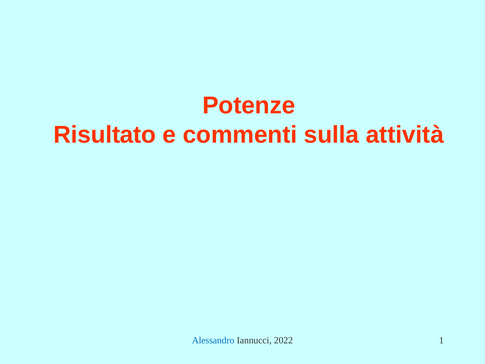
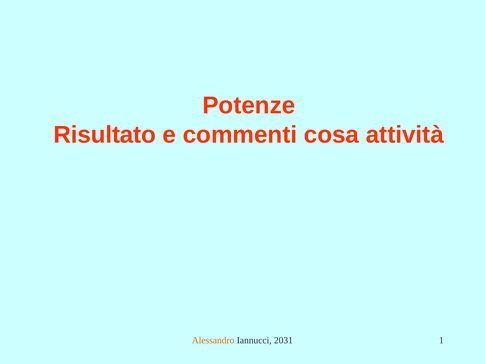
sulla: sulla -> cosa
Alessandro colour: blue -> orange
2022: 2022 -> 2031
